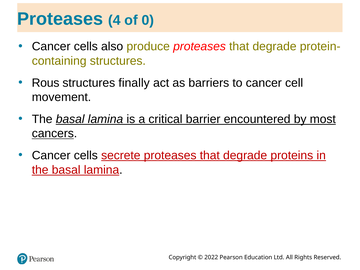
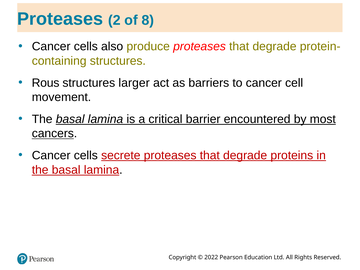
4: 4 -> 2
0: 0 -> 8
finally: finally -> larger
